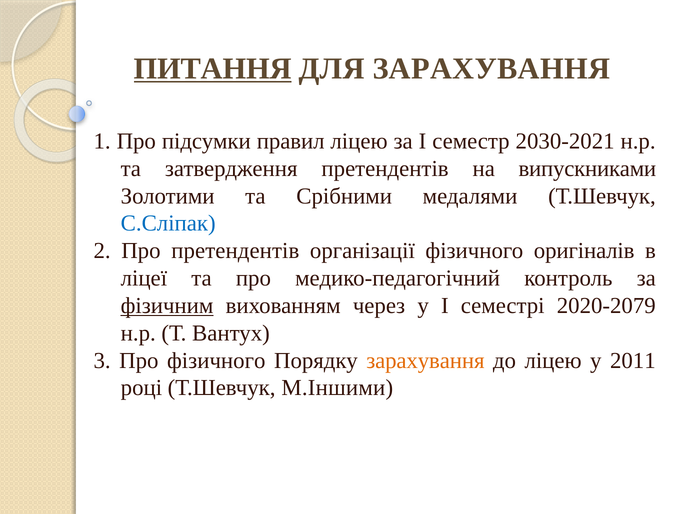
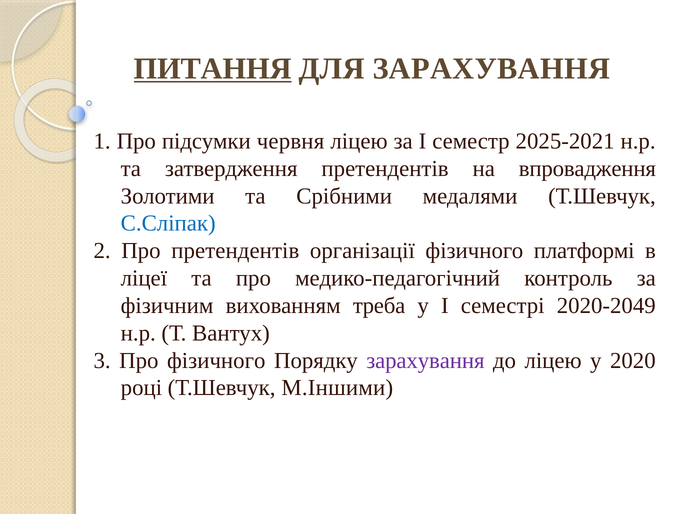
правил: правил -> червня
2030-2021: 2030-2021 -> 2025-2021
випускниками: випускниками -> впровадження
оригіналів: оригіналів -> платформі
фізичним underline: present -> none
через: через -> треба
2020-2079: 2020-2079 -> 2020-2049
зарахування at (425, 360) colour: orange -> purple
2011: 2011 -> 2020
